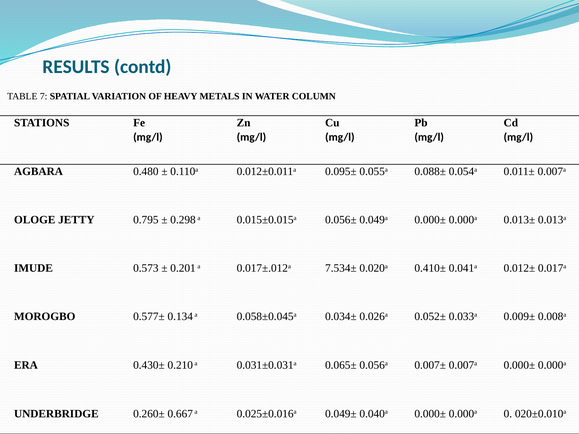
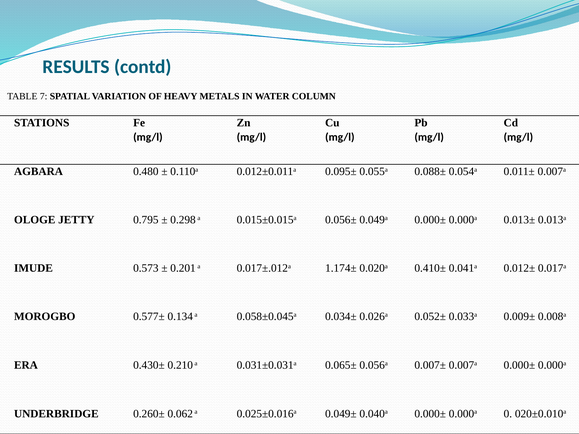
7.534±: 7.534± -> 1.174±
0.667: 0.667 -> 0.062
